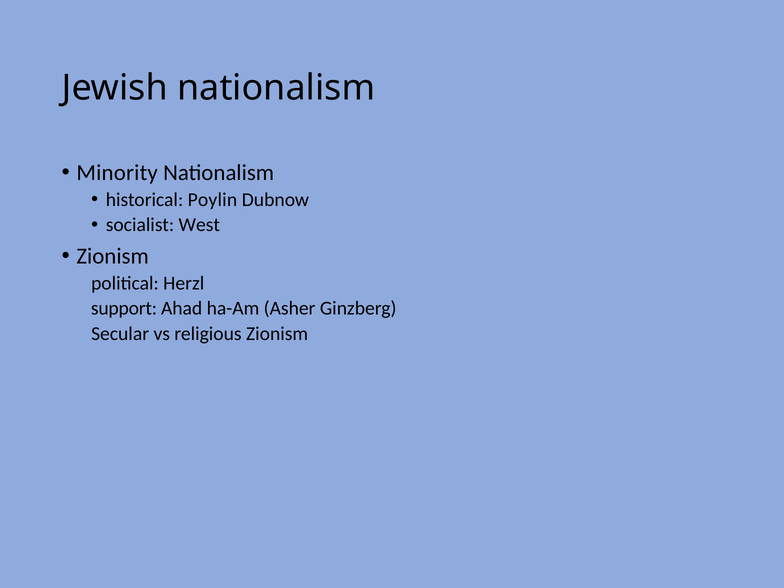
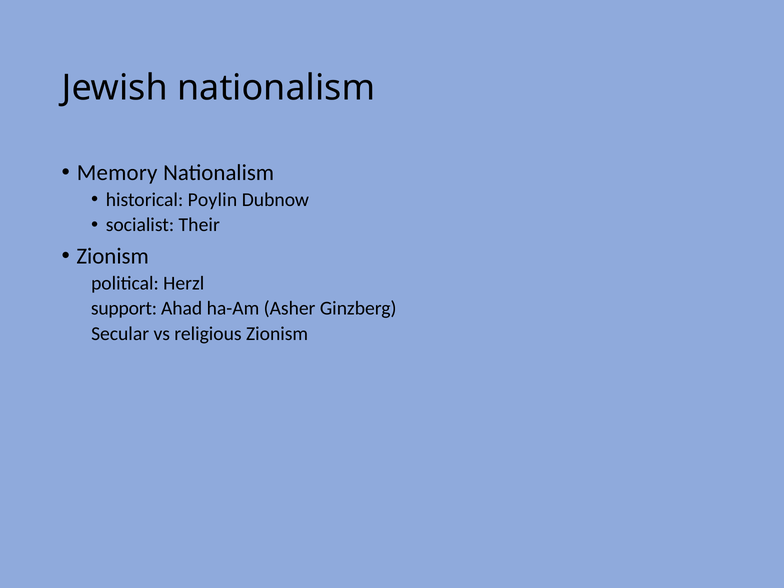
Minority: Minority -> Memory
West: West -> Their
